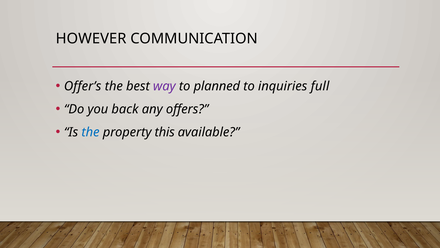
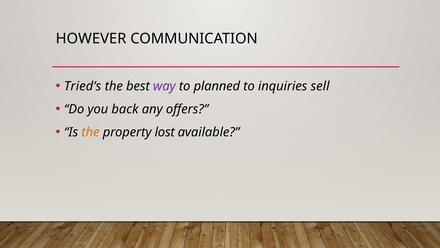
Offer’s: Offer’s -> Tried’s
full: full -> sell
the at (91, 132) colour: blue -> orange
this: this -> lost
